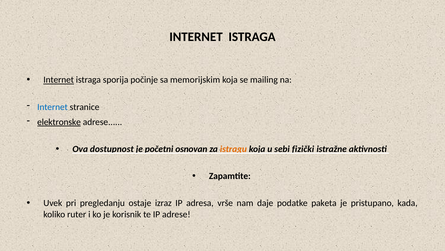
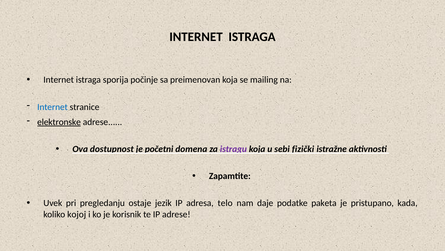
Internet at (59, 80) underline: present -> none
memorijskim: memorijskim -> preimenovan
osnovan: osnovan -> domena
istragu colour: orange -> purple
izraz: izraz -> jezik
vrše: vrše -> telo
ruter: ruter -> kojoj
